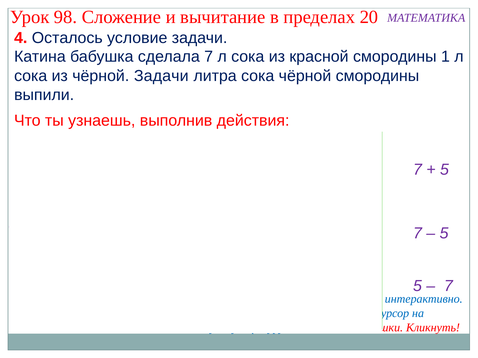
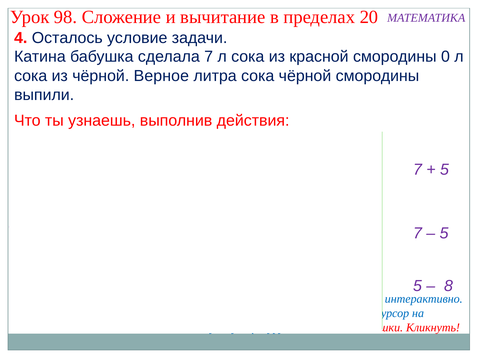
1: 1 -> 0
чёрной Задачи: Задачи -> Верное
7 at (448, 286): 7 -> 8
